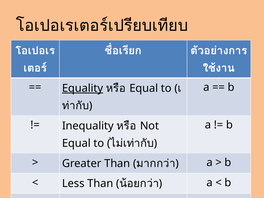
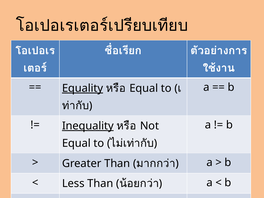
Inequality underline: none -> present
